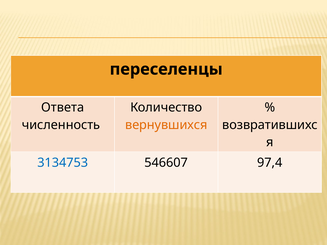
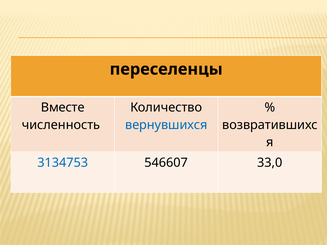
Ответа: Ответа -> Вместе
вернувшихся colour: orange -> blue
97,4: 97,4 -> 33,0
